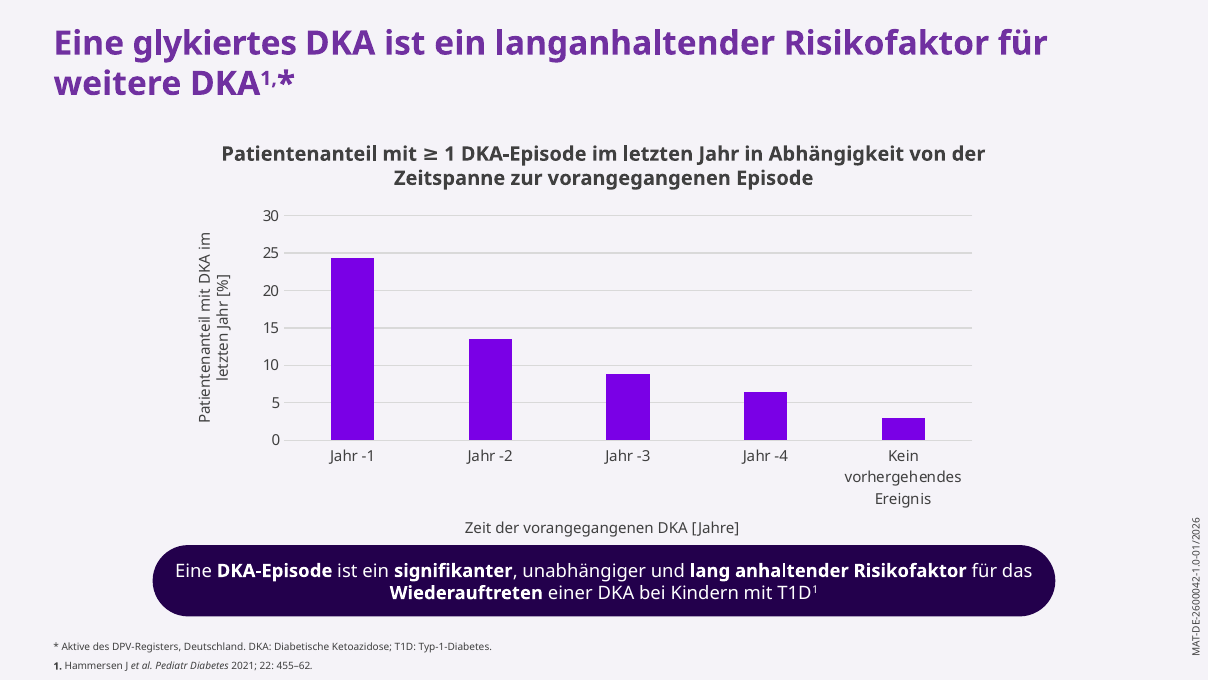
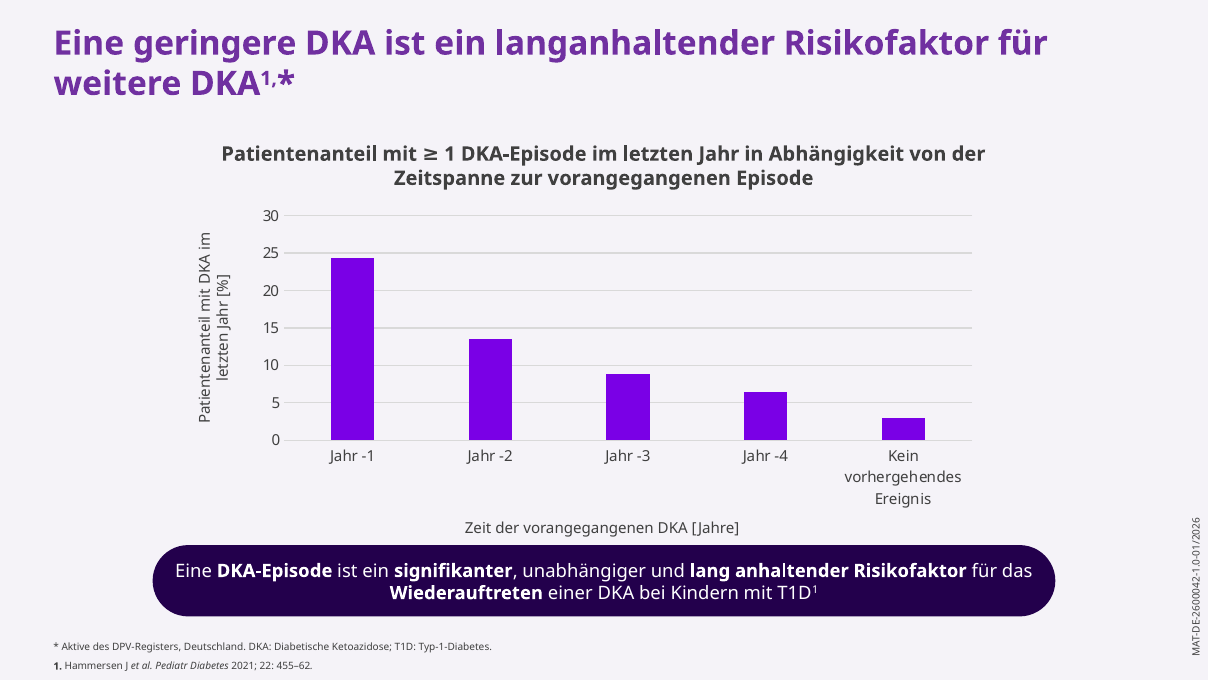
glykiertes: glykiertes -> geringere
